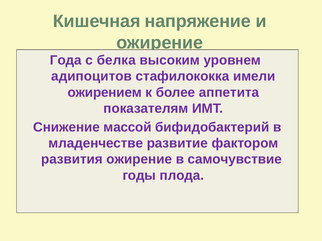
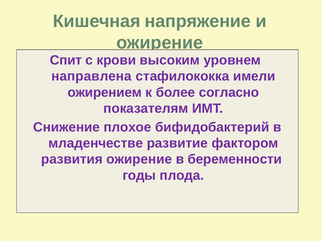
Года: Года -> Спит
белка: белка -> крови
адипоцитов: адипоцитов -> направлена
аппетита: аппетита -> согласно
массой: массой -> плохое
самочувствие: самочувствие -> беременности
